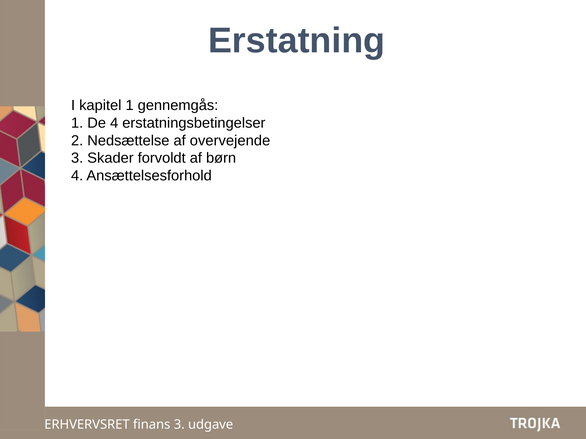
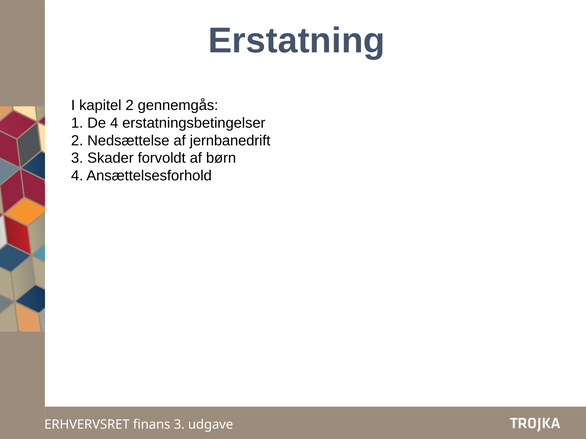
kapitel 1: 1 -> 2
overvejende: overvejende -> jernbanedrift
